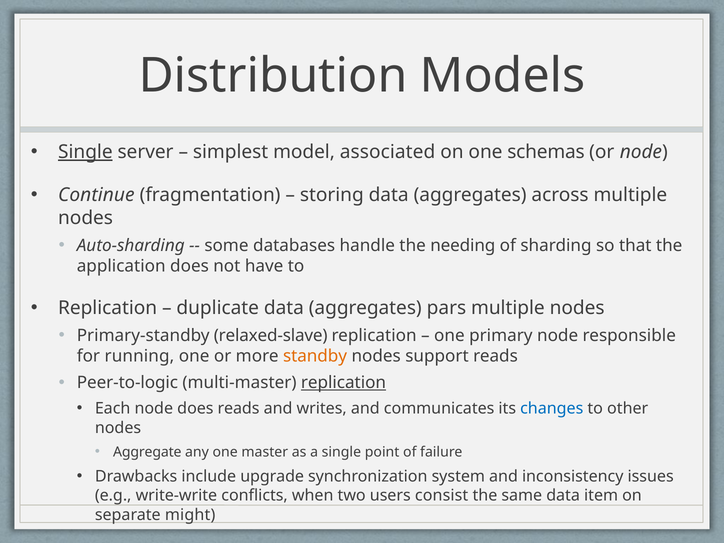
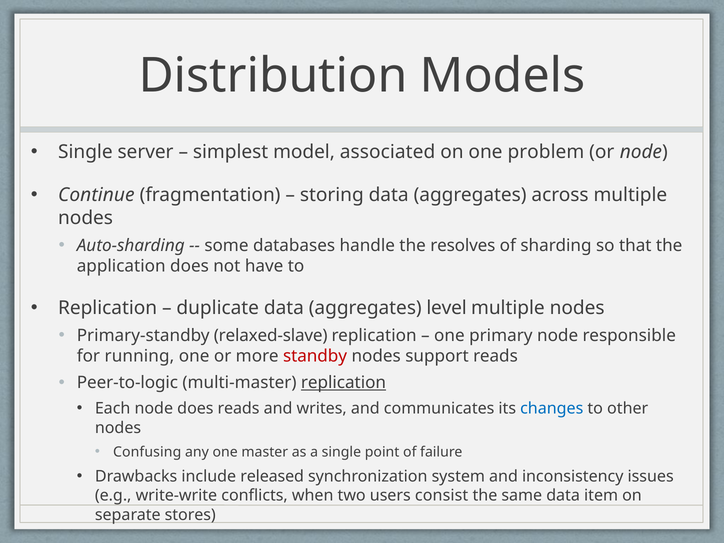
Single at (85, 152) underline: present -> none
schemas: schemas -> problem
needing: needing -> resolves
pars: pars -> level
standby colour: orange -> red
Aggregate: Aggregate -> Confusing
upgrade: upgrade -> released
might: might -> stores
